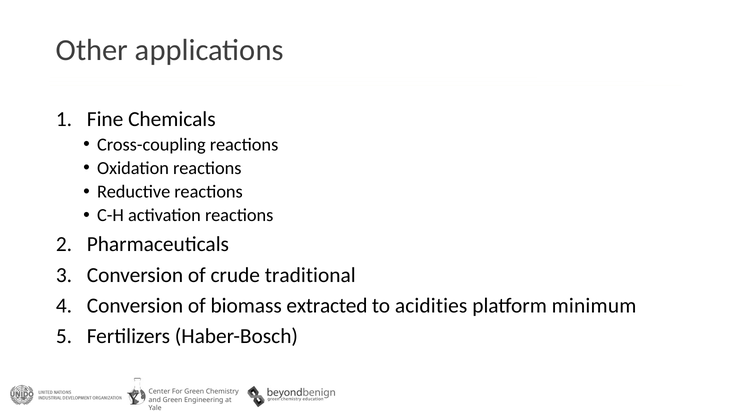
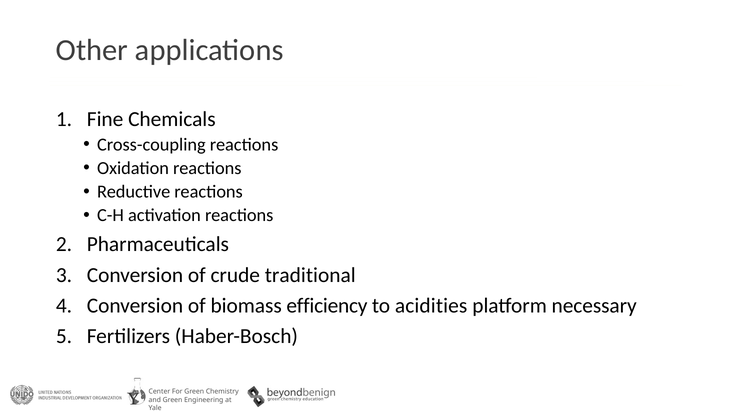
extracted: extracted -> efficiency
minimum: minimum -> necessary
